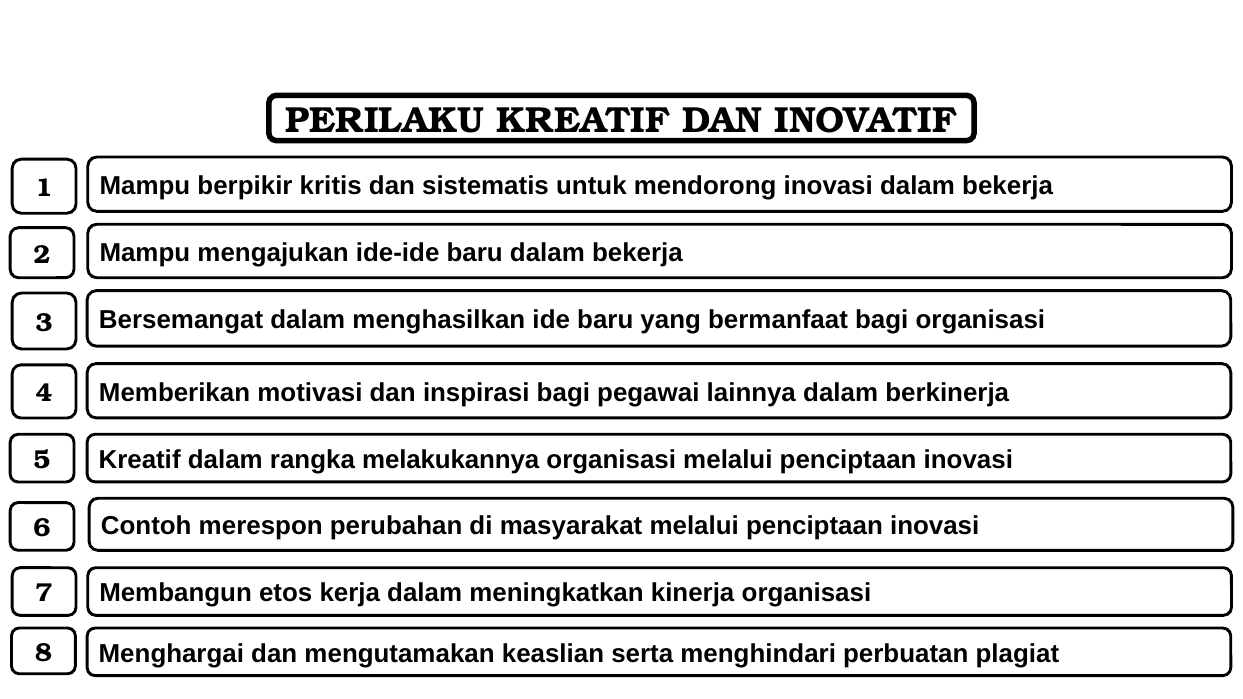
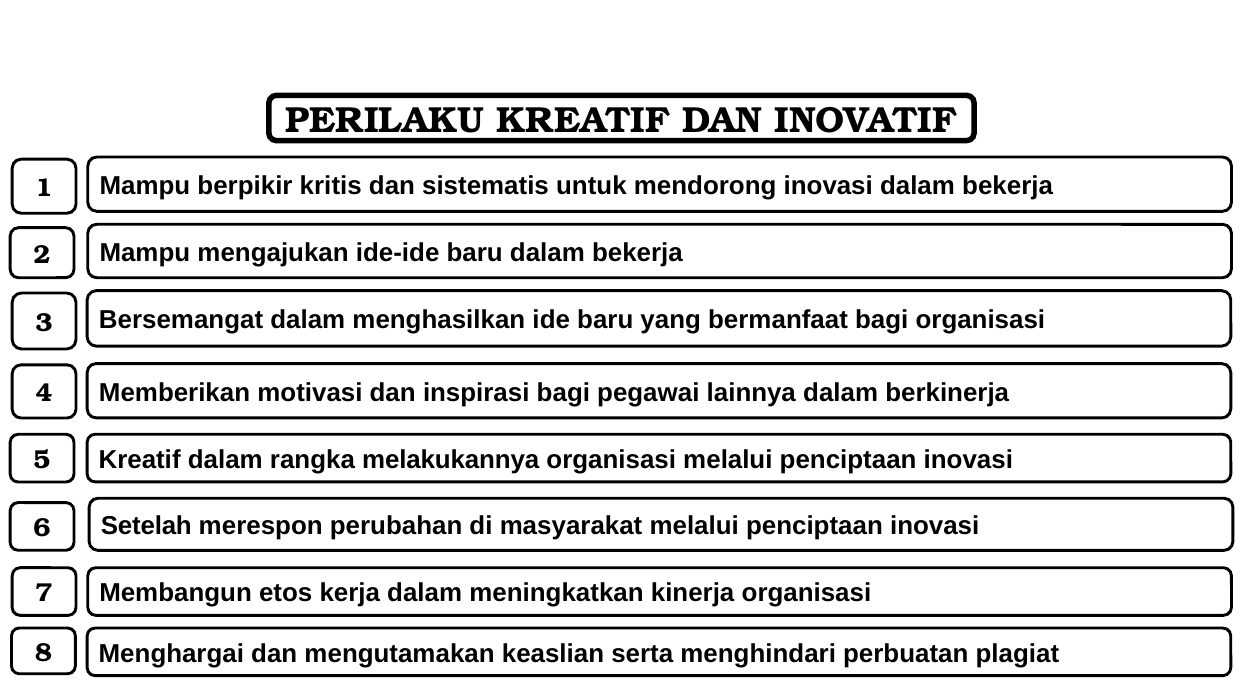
Contoh: Contoh -> Setelah
